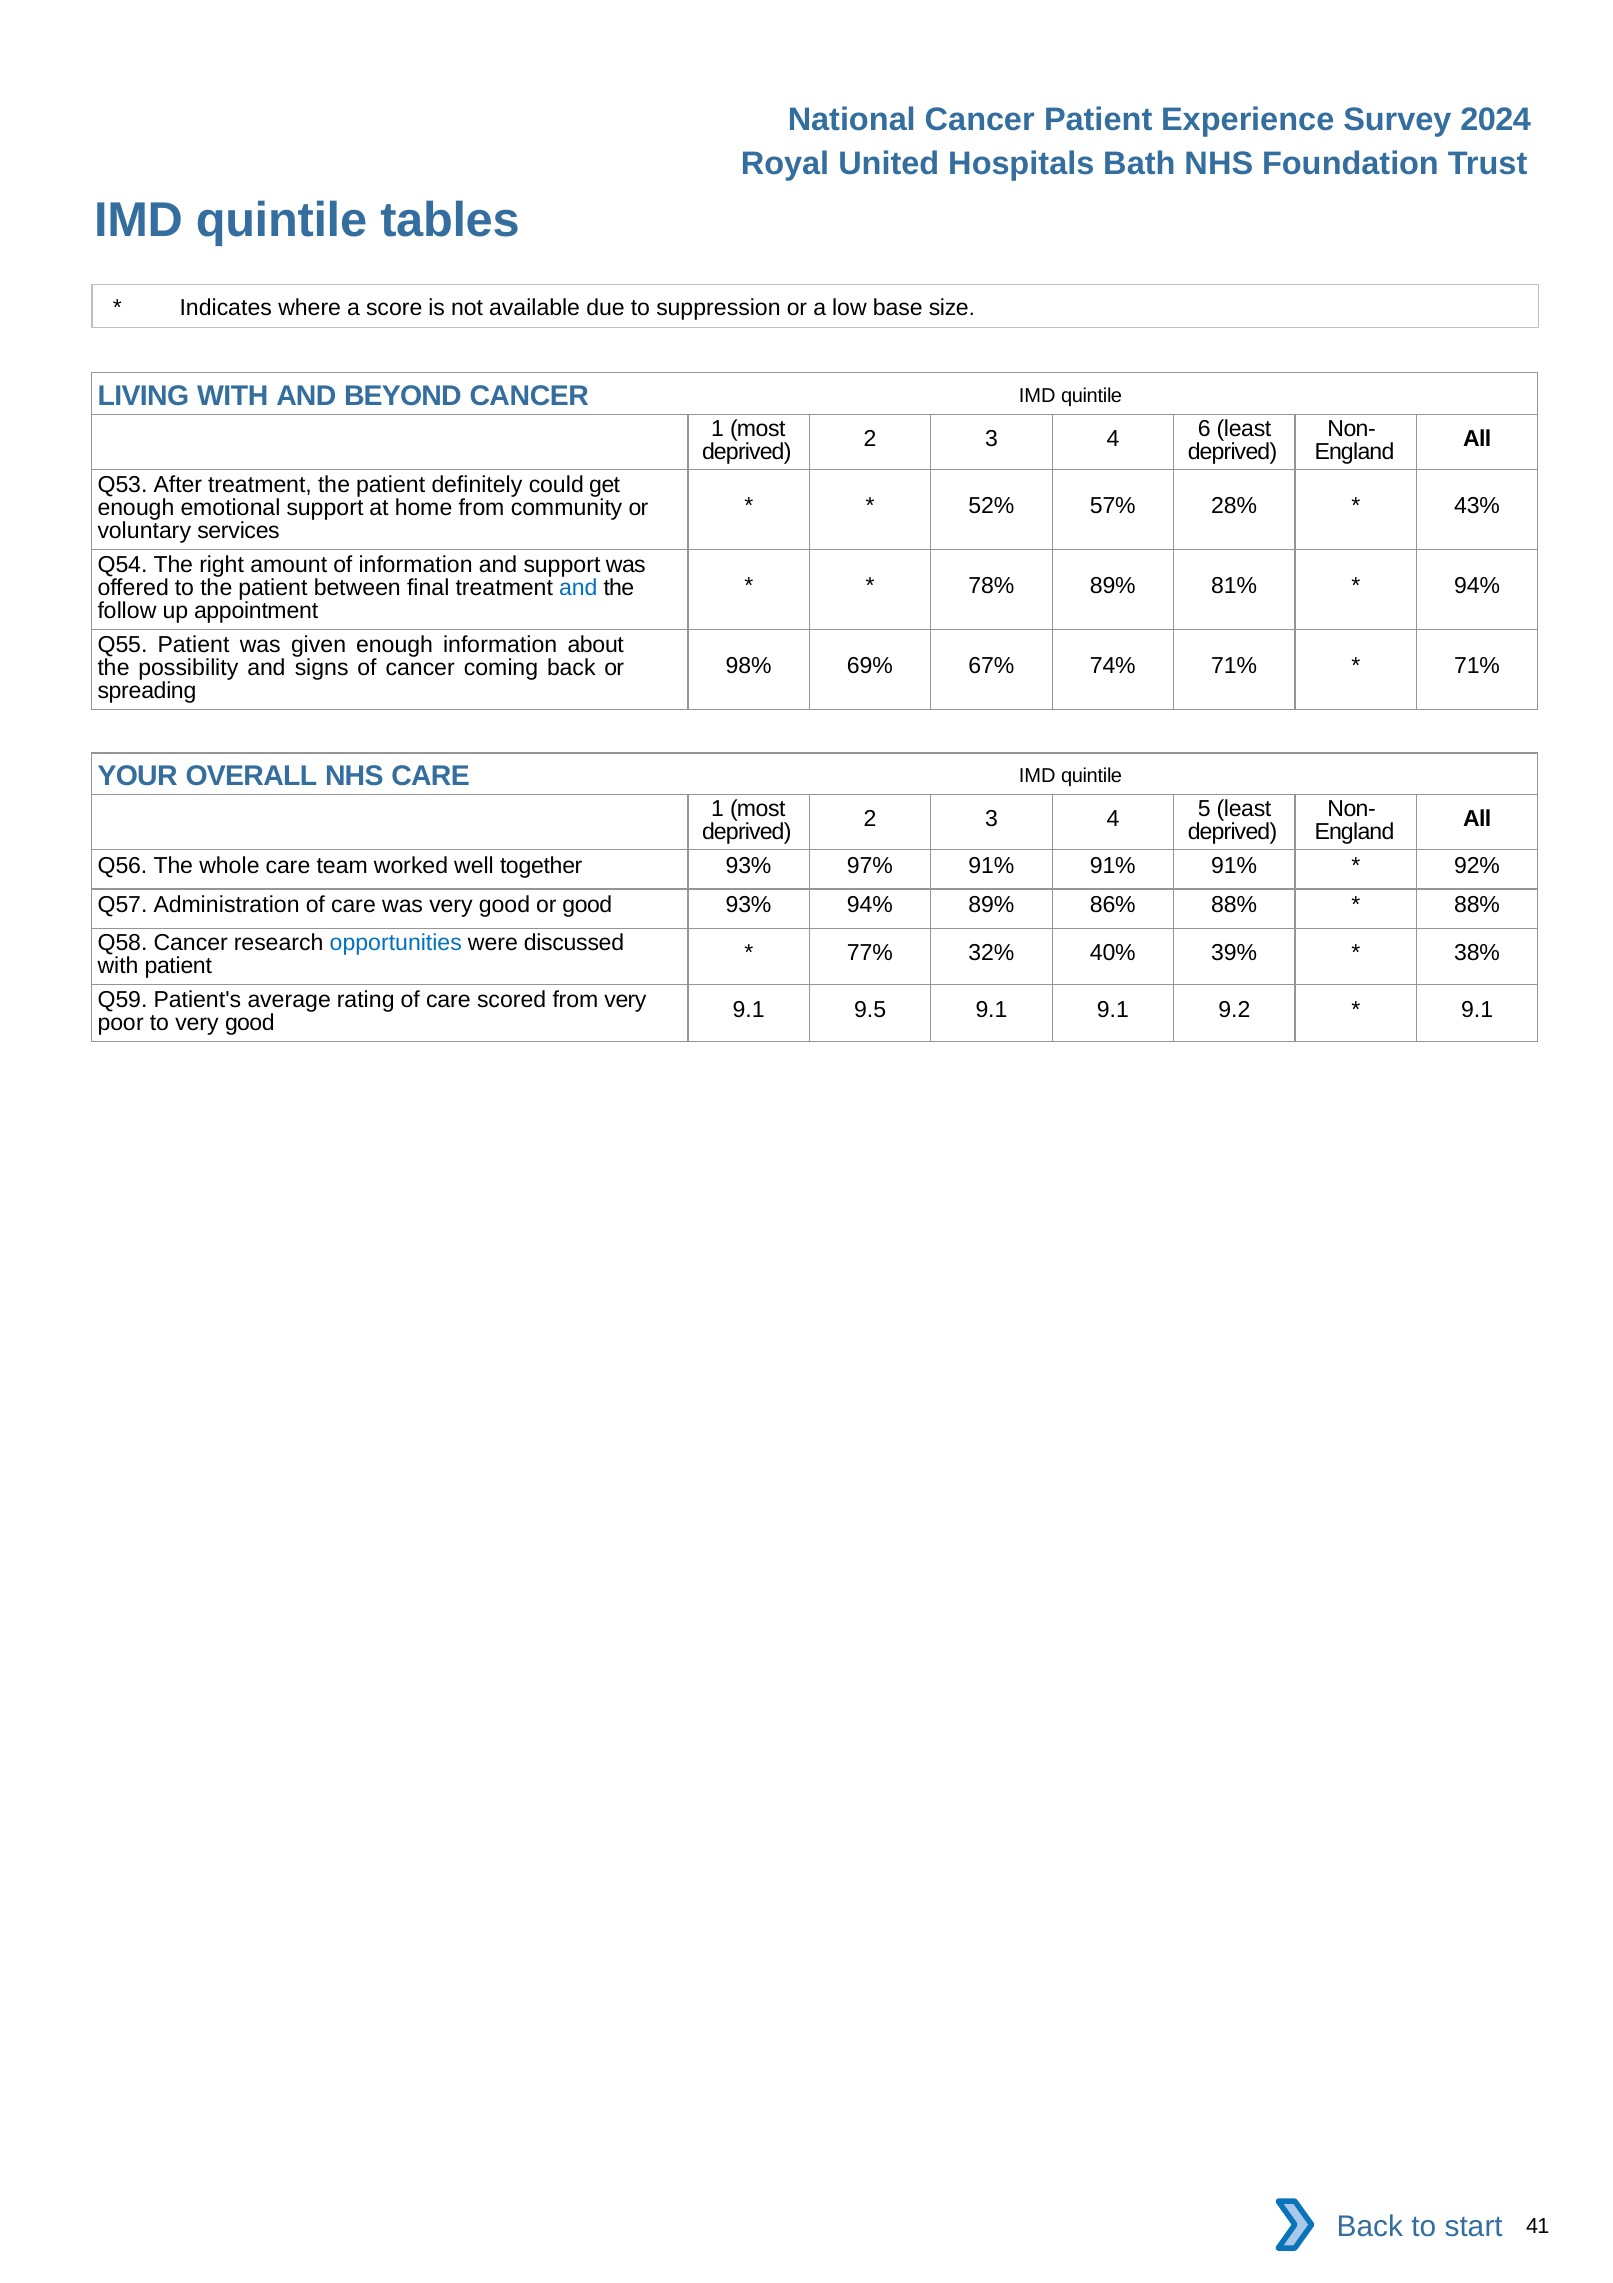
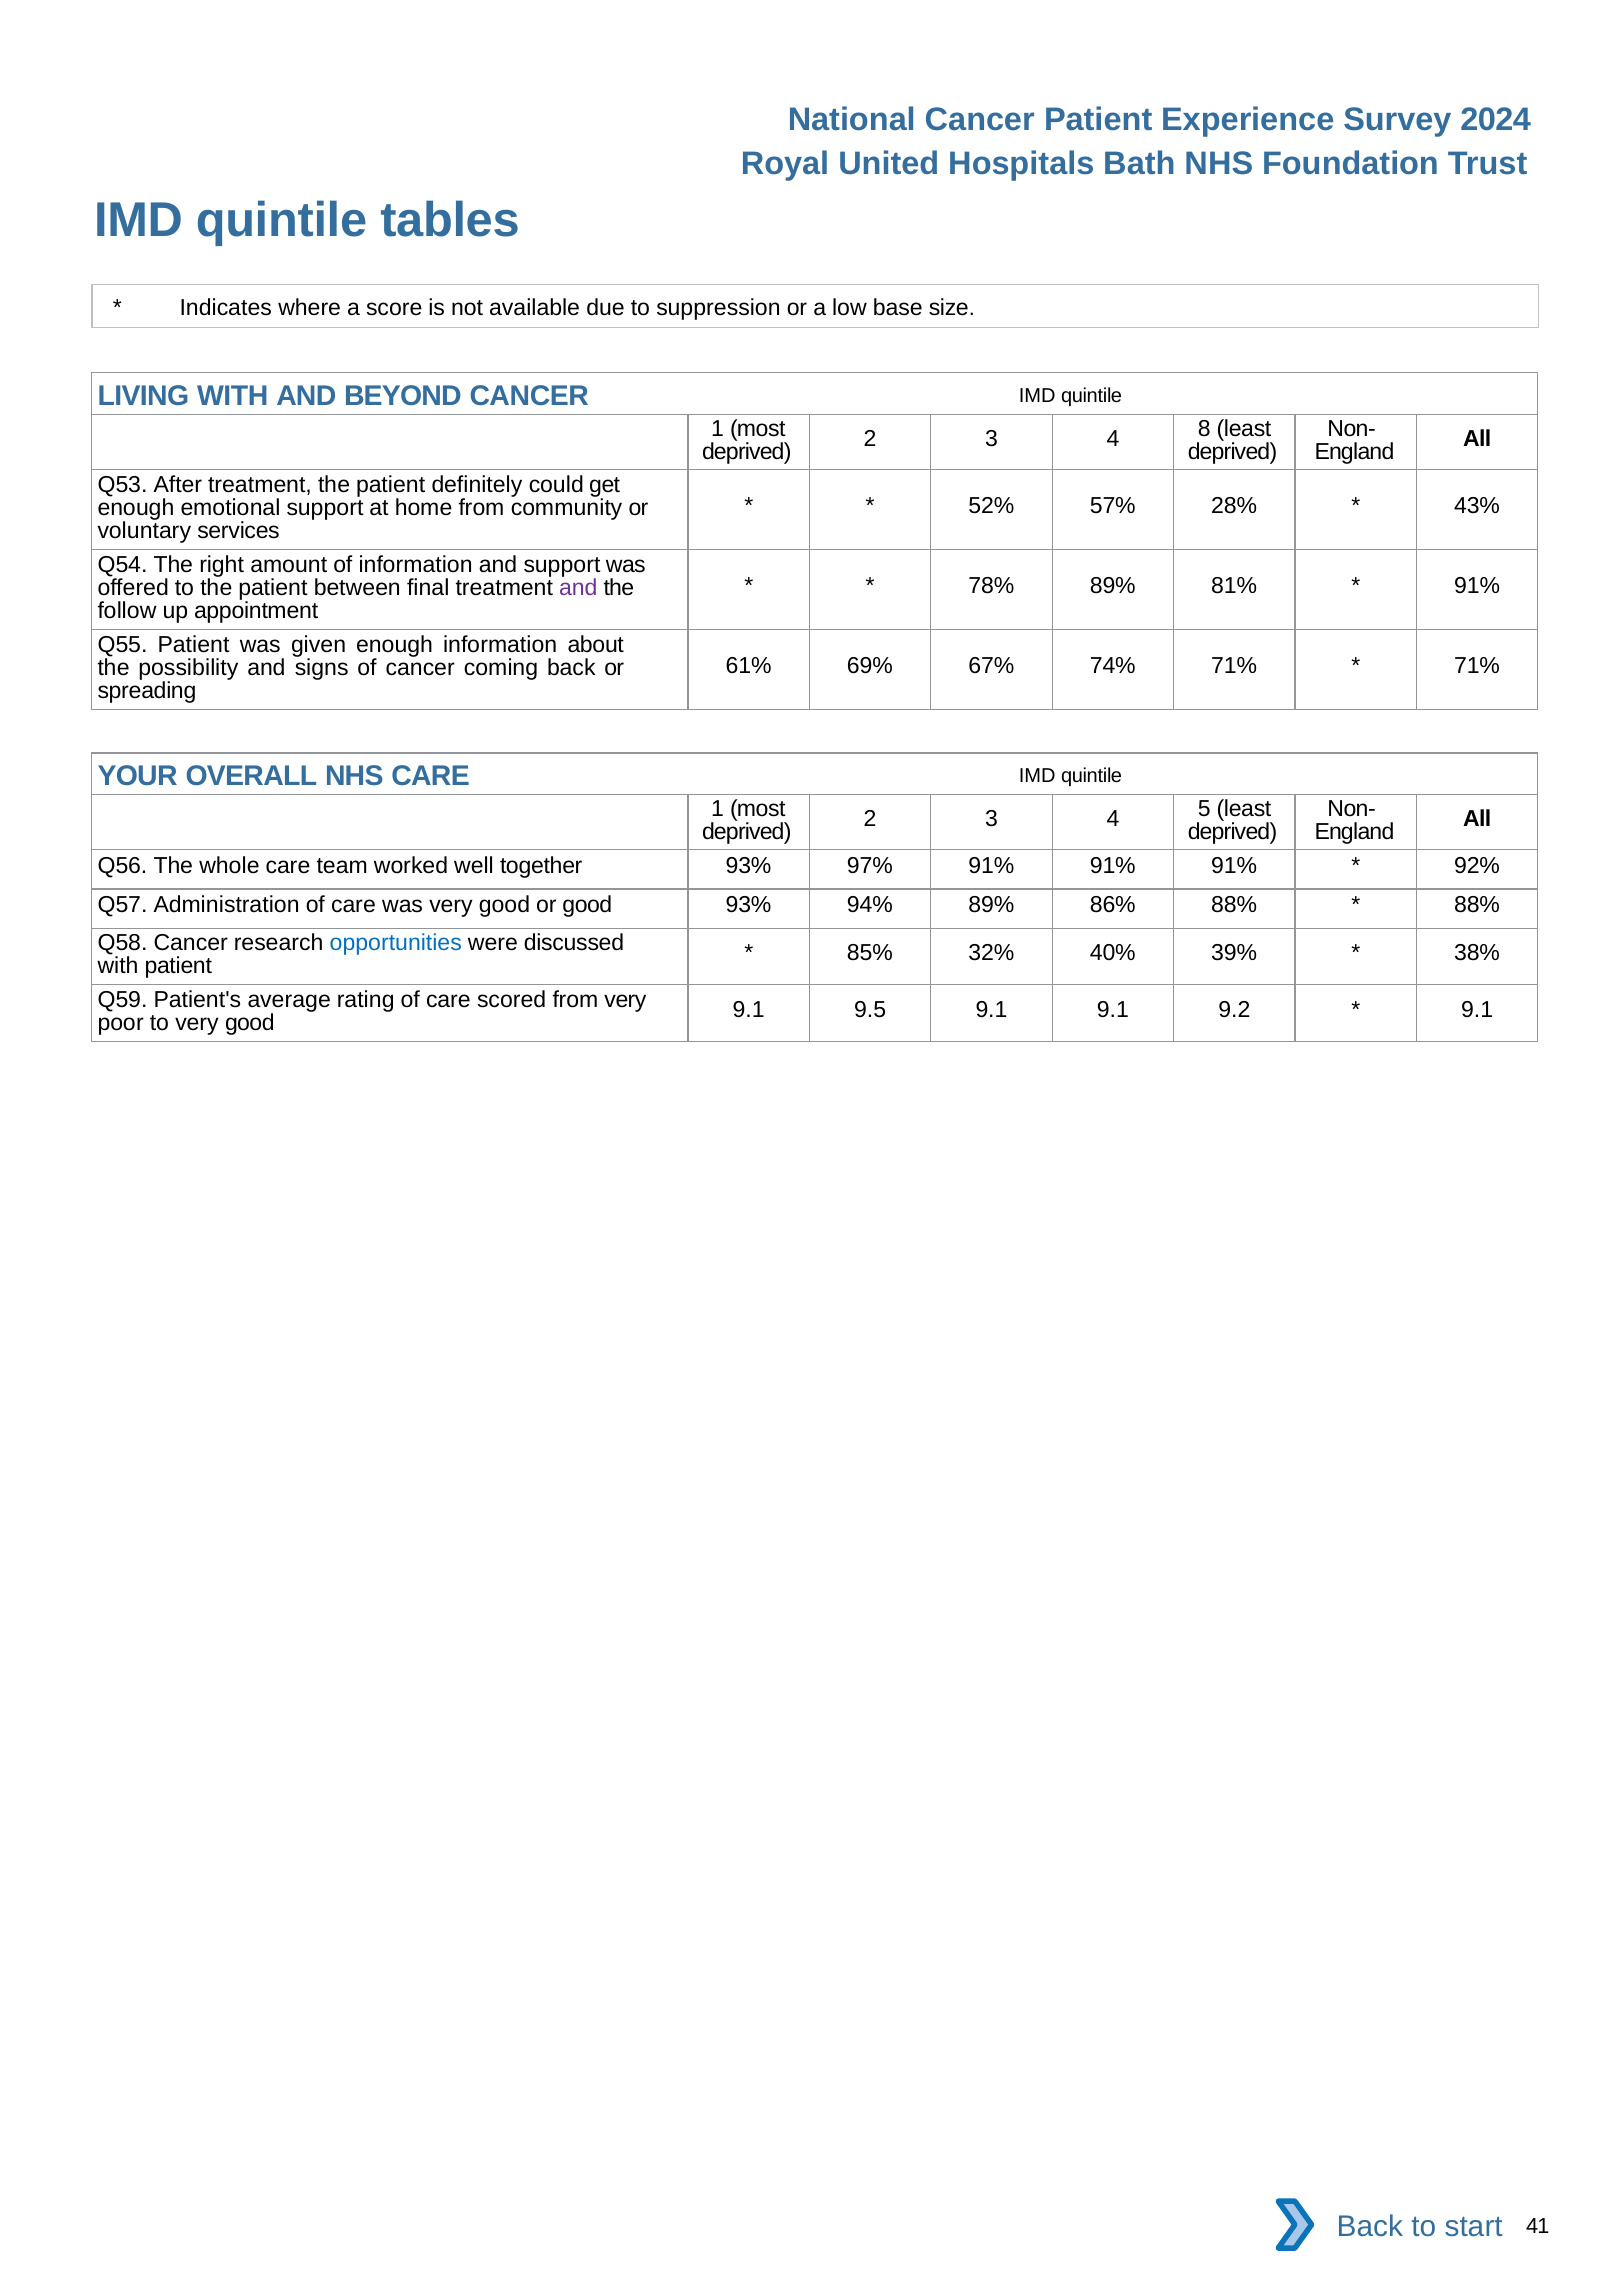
6: 6 -> 8
94% at (1477, 586): 94% -> 91%
and at (578, 588) colour: blue -> purple
98%: 98% -> 61%
77%: 77% -> 85%
